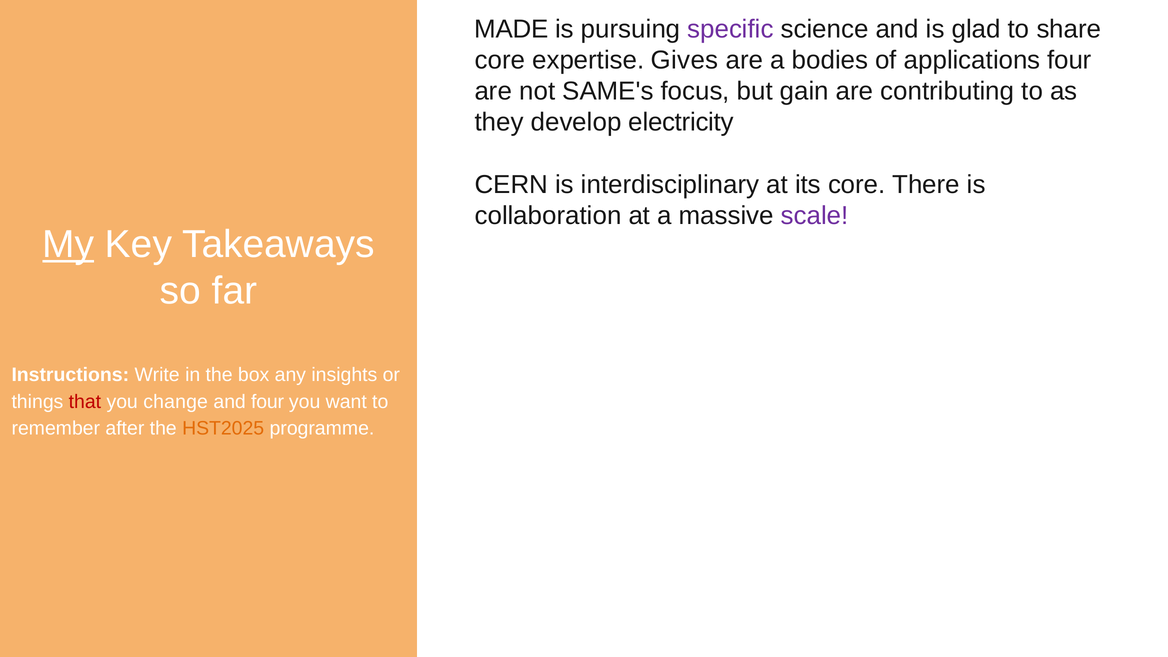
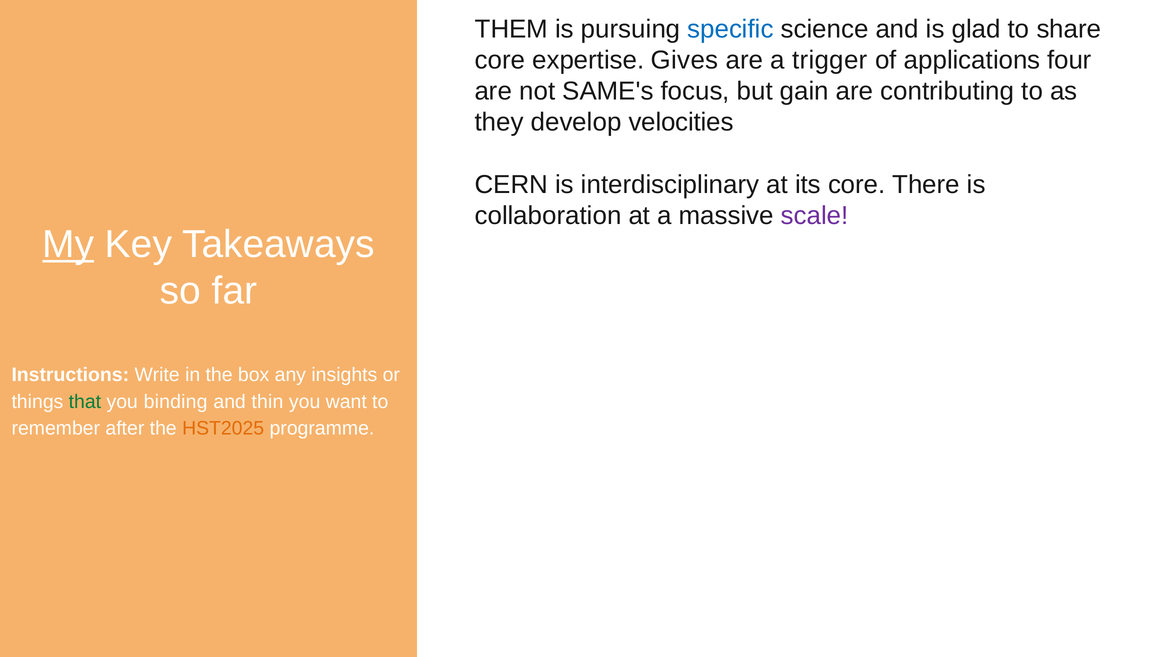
MADE: MADE -> THEM
specific colour: purple -> blue
bodies: bodies -> trigger
electricity: electricity -> velocities
that colour: red -> green
change: change -> binding
and four: four -> thin
